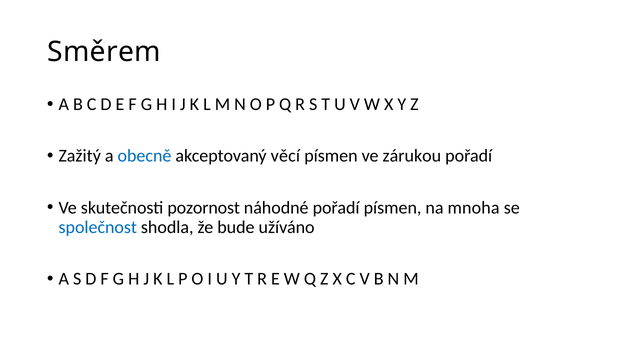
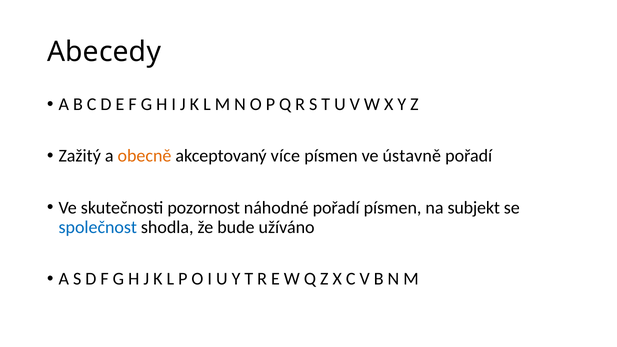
Směrem: Směrem -> Abecedy
obecně colour: blue -> orange
věcí: věcí -> více
zárukou: zárukou -> ústavně
mnoha: mnoha -> subjekt
